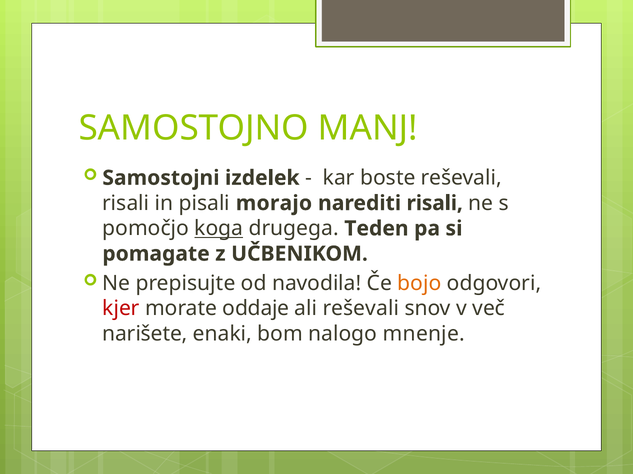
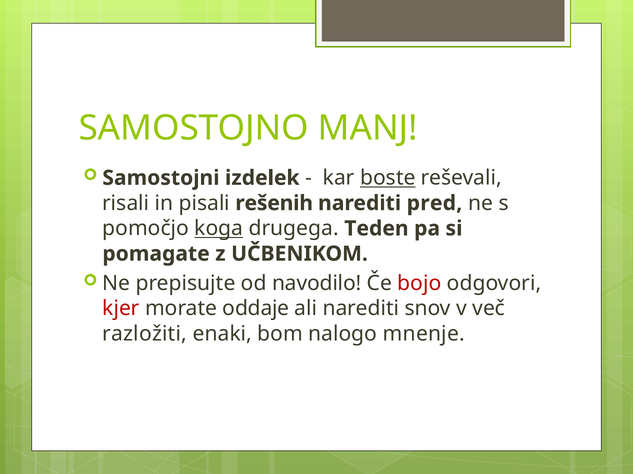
boste underline: none -> present
morajo: morajo -> rešenih
narediti risali: risali -> pred
navodila: navodila -> navodilo
bojo colour: orange -> red
ali reševali: reševali -> narediti
narišete: narišete -> razložiti
